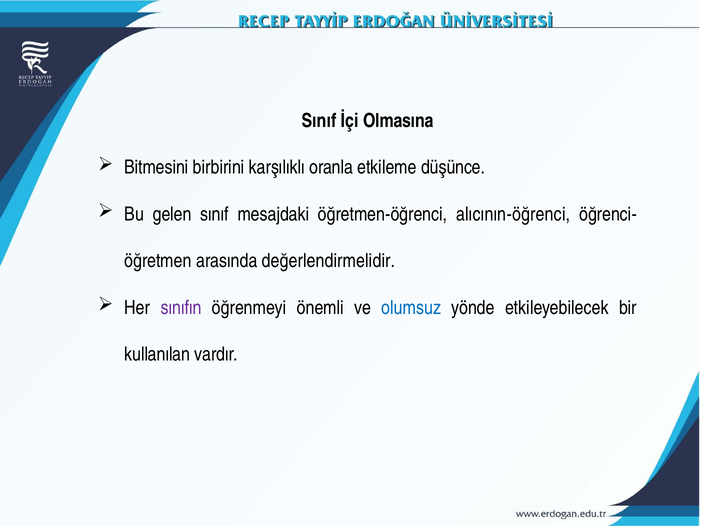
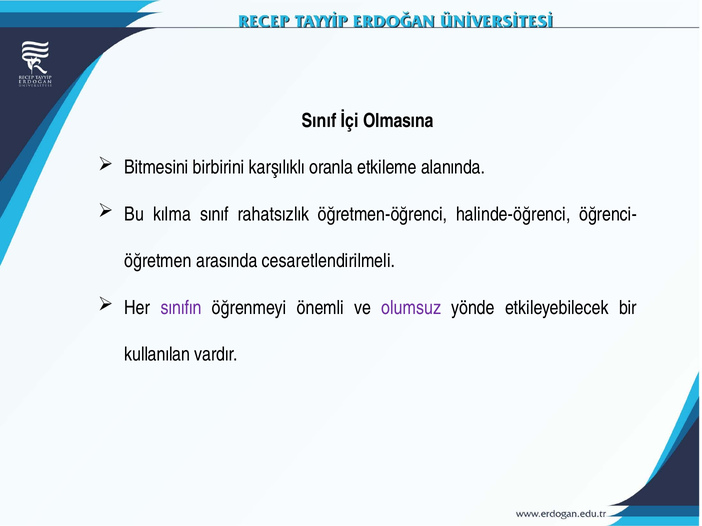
düşünce: düşünce -> alanında
gelen: gelen -> kılma
mesajdaki: mesajdaki -> rahatsızlık
alıcının-öğrenci: alıcının-öğrenci -> halinde-öğrenci
değerlendirmelidir: değerlendirmelidir -> cesaretlendirilmeli
olumsuz colour: blue -> purple
